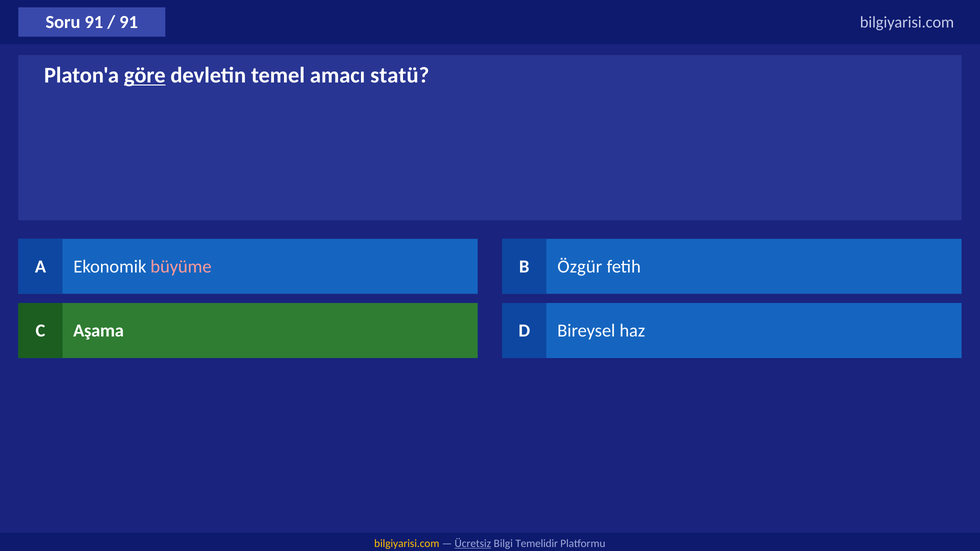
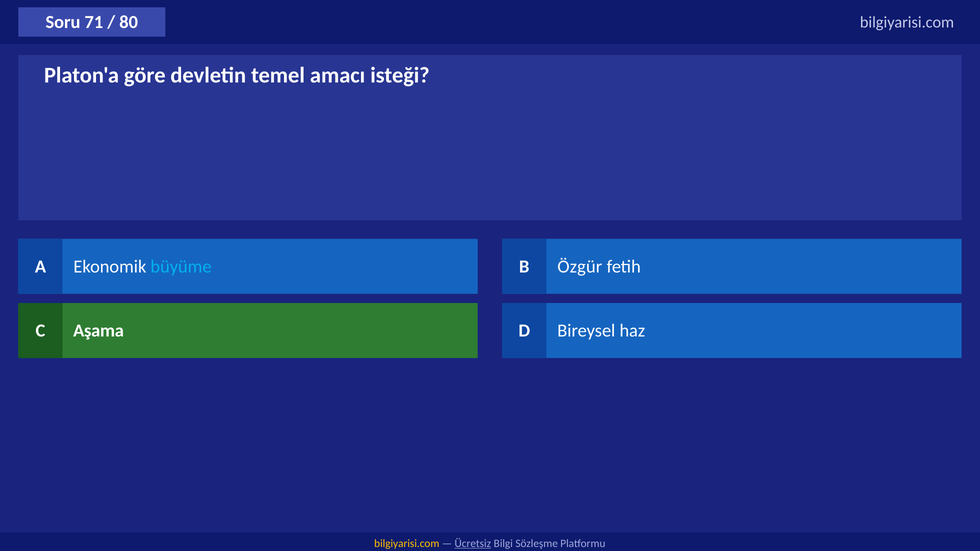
Soru 91: 91 -> 71
91 at (129, 22): 91 -> 80
göre underline: present -> none
statü: statü -> isteği
büyüme colour: pink -> light blue
Temelidir: Temelidir -> Sözleşme
